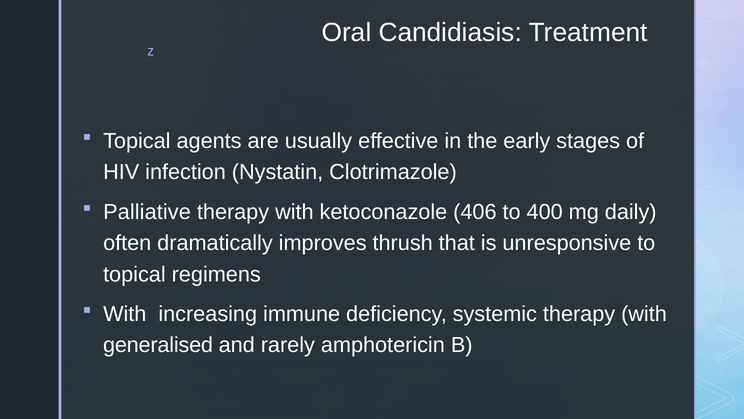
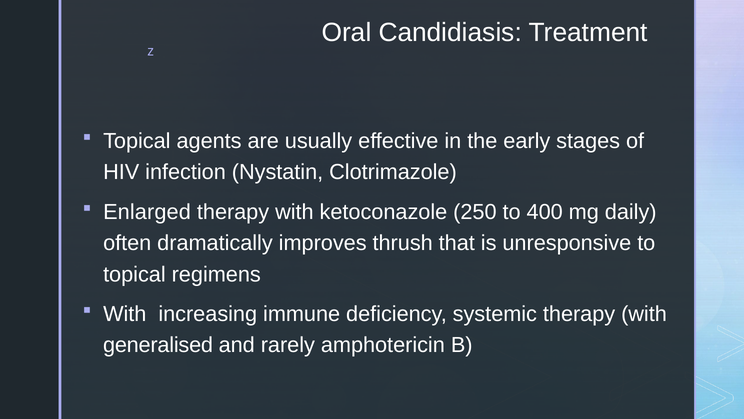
Palliative: Palliative -> Enlarged
406: 406 -> 250
